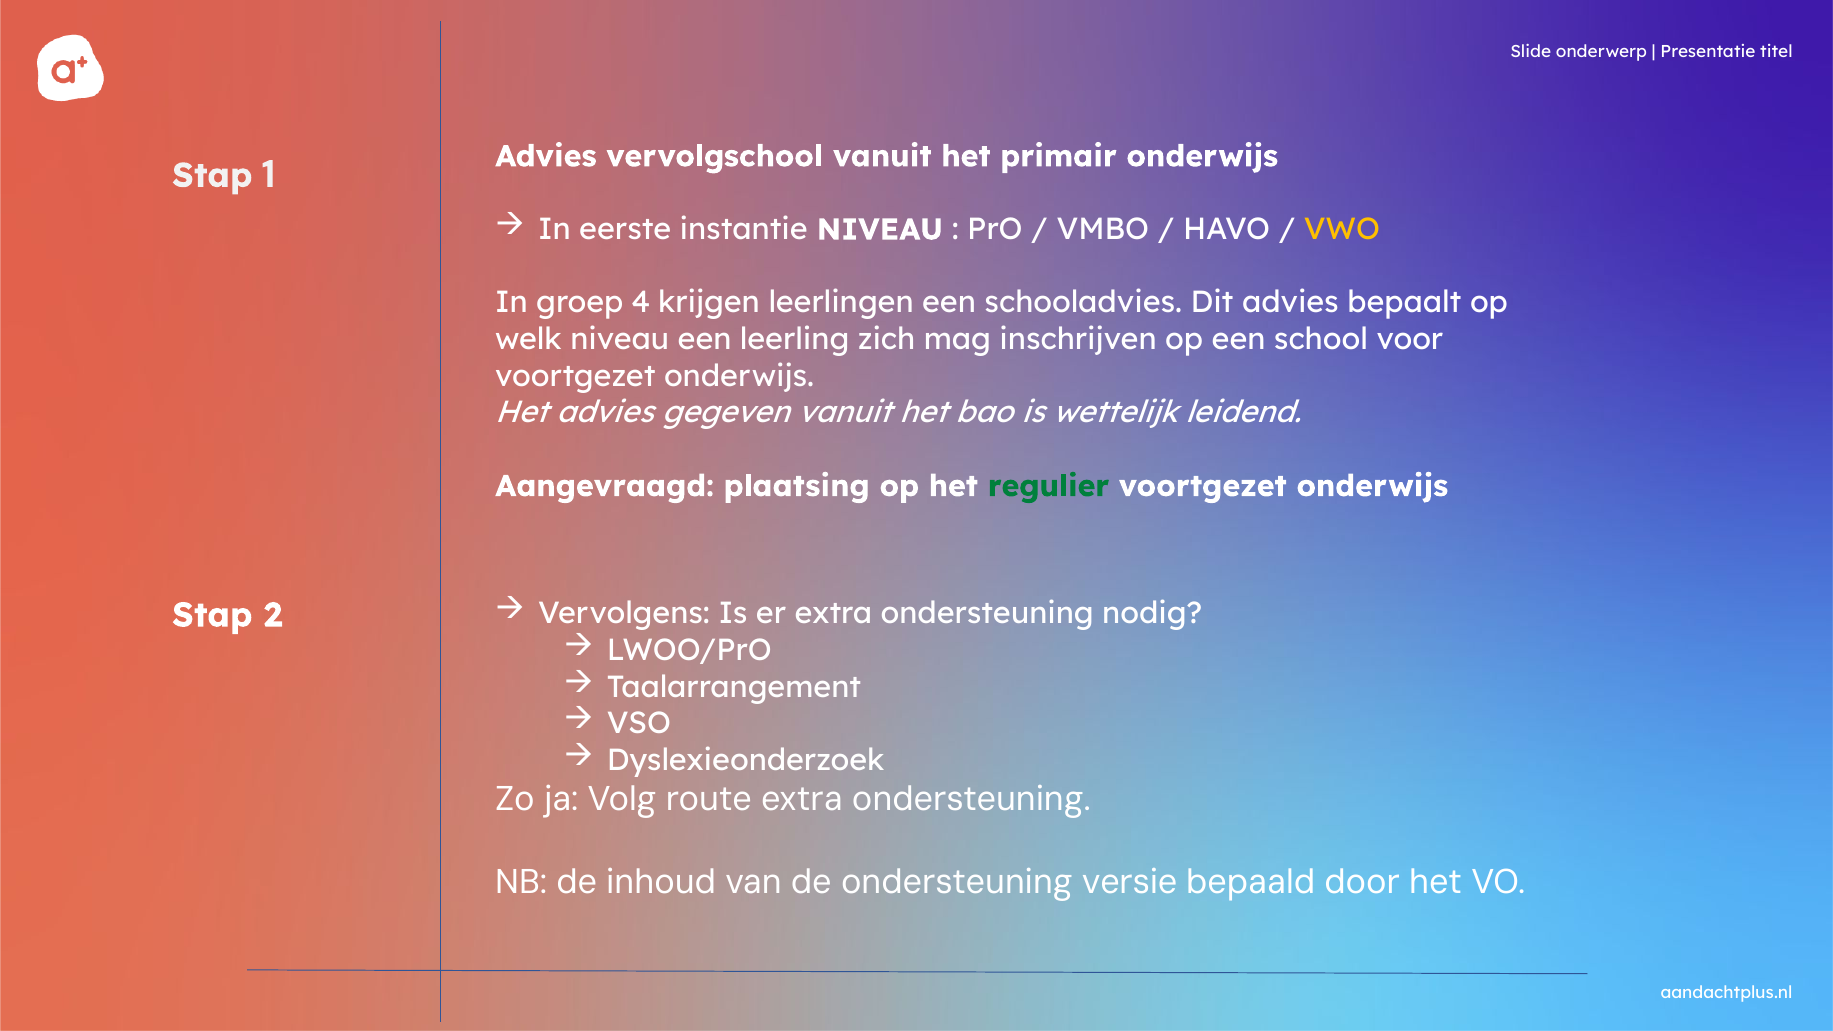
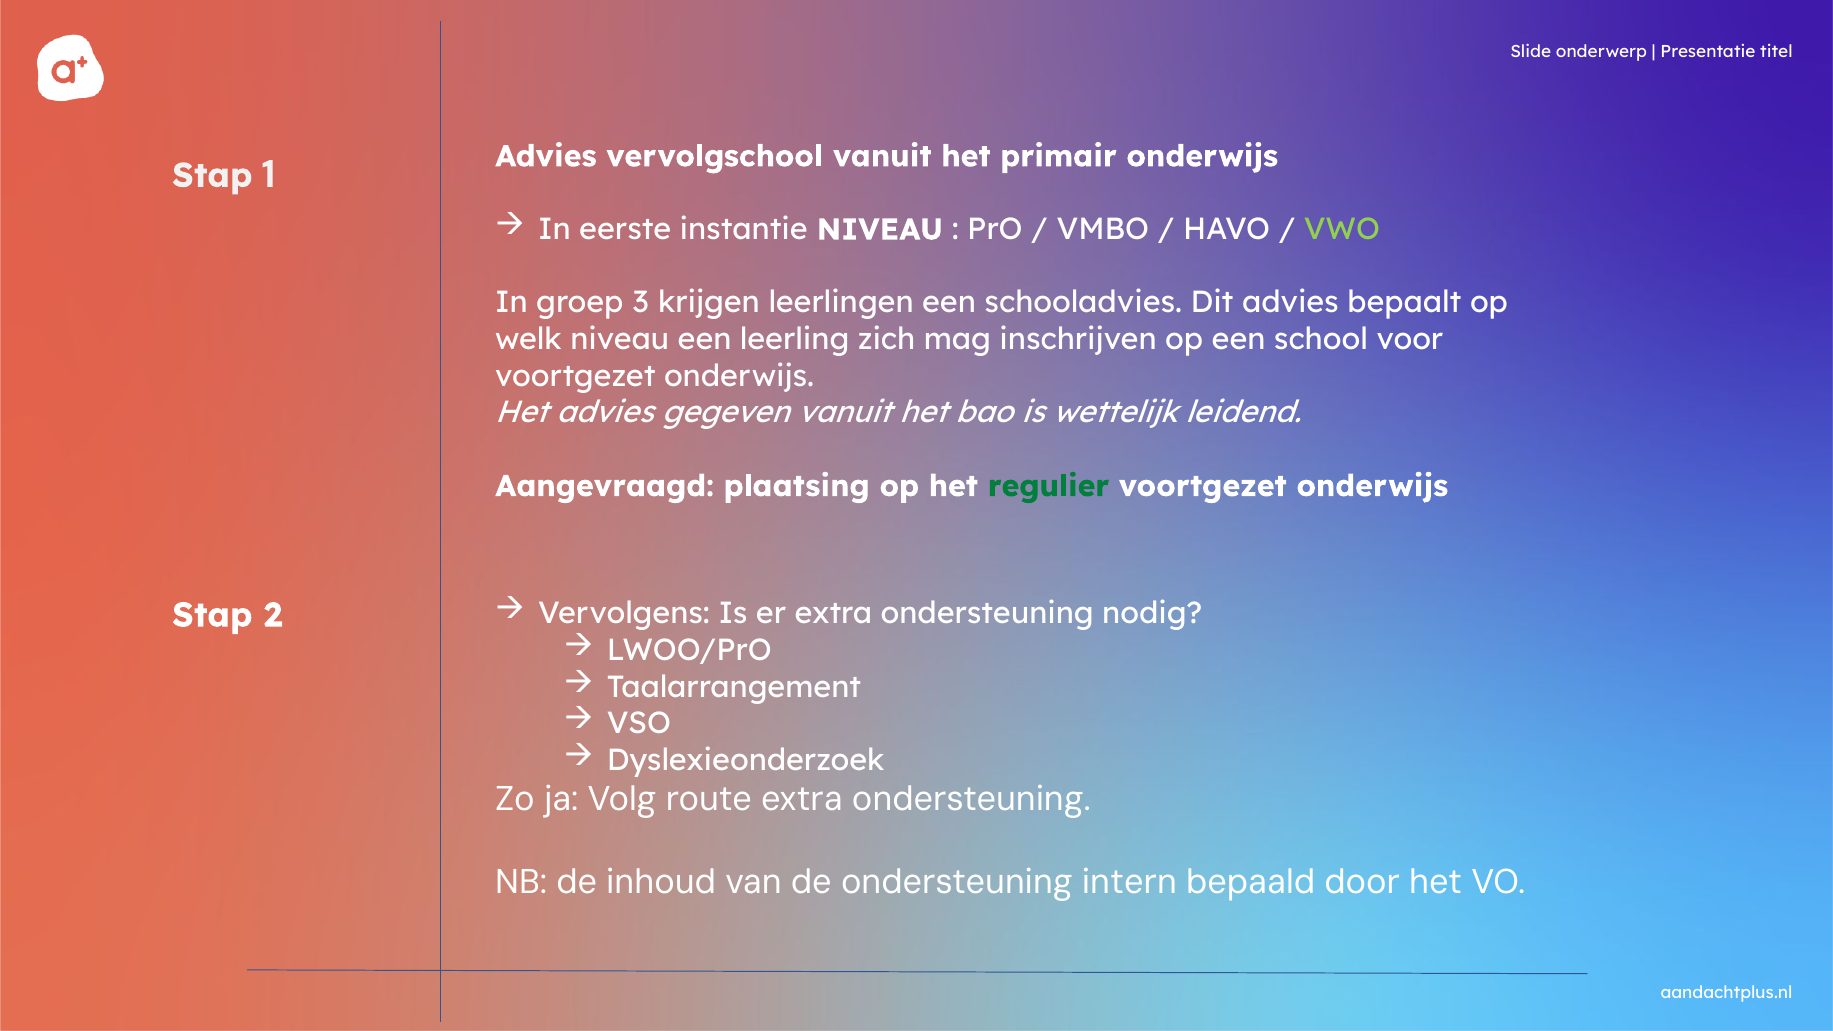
VWO colour: yellow -> light green
4: 4 -> 3
versie: versie -> intern
